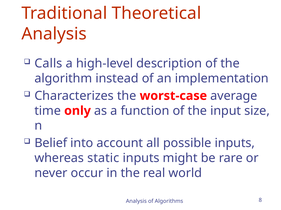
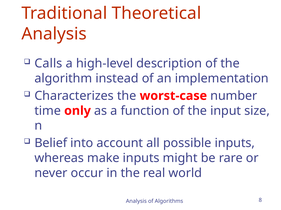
average: average -> number
static: static -> make
